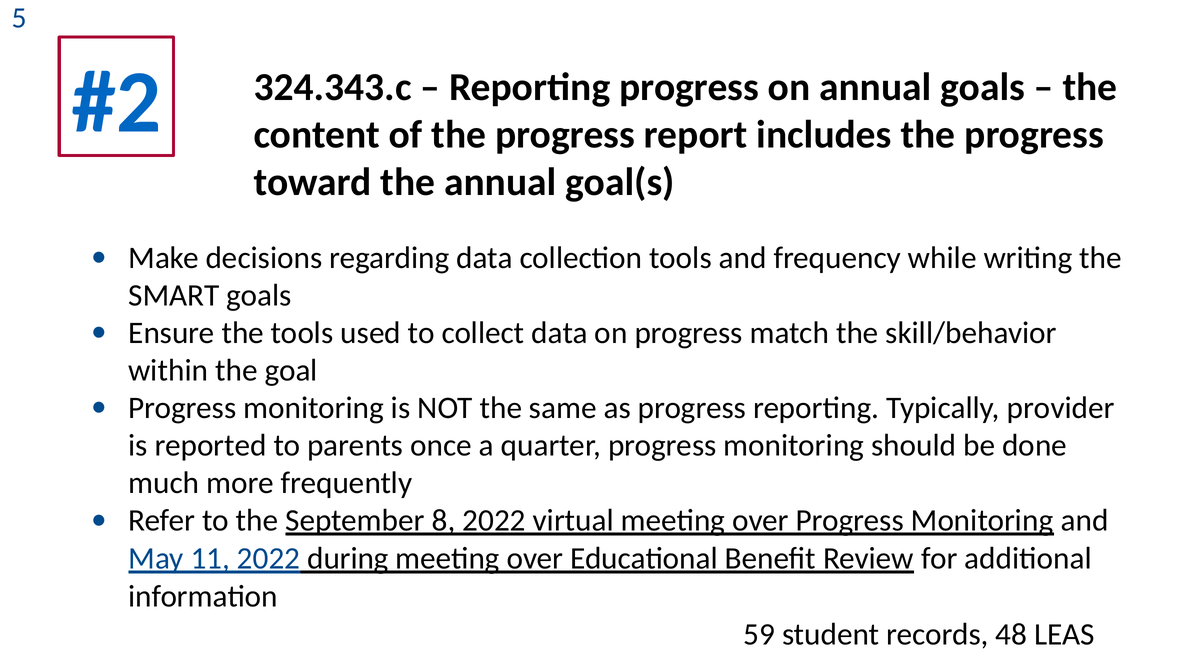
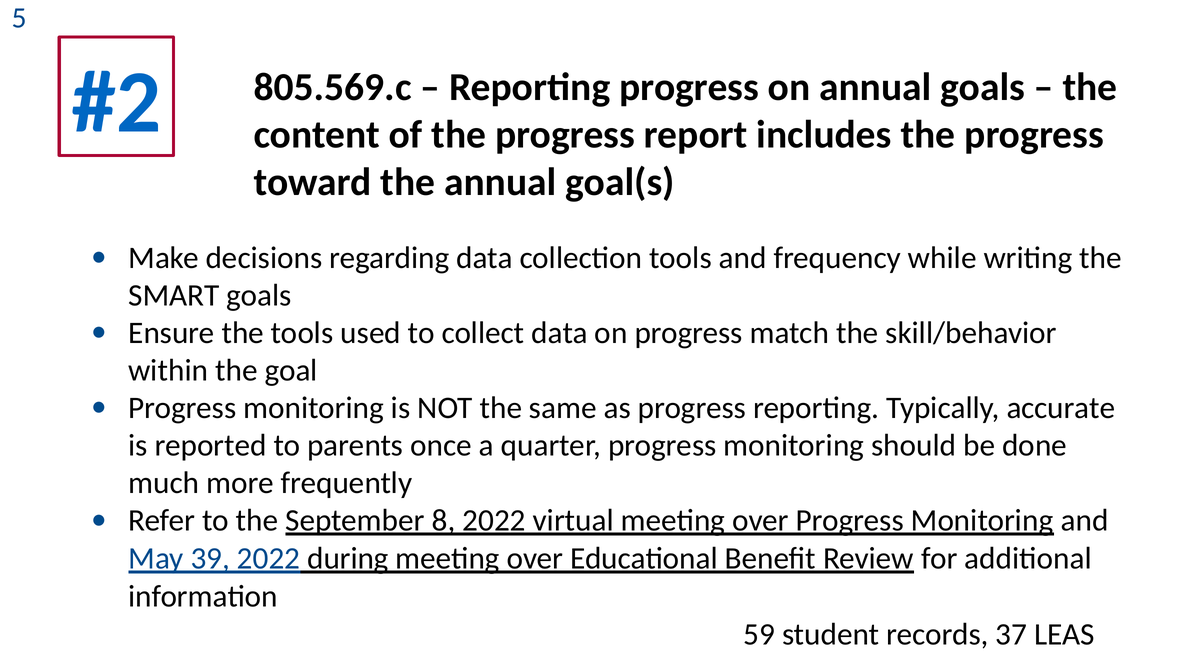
324.343.c: 324.343.c -> 805.569.c
provider: provider -> accurate
11: 11 -> 39
48: 48 -> 37
